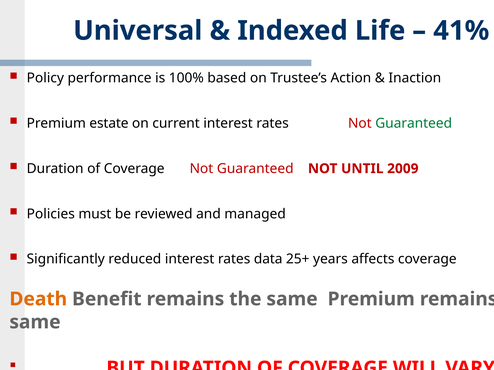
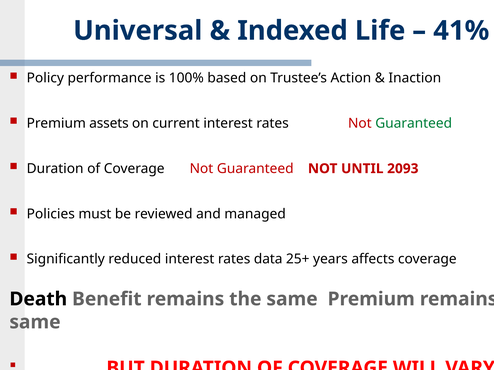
estate: estate -> assets
2009: 2009 -> 2093
Death colour: orange -> black
